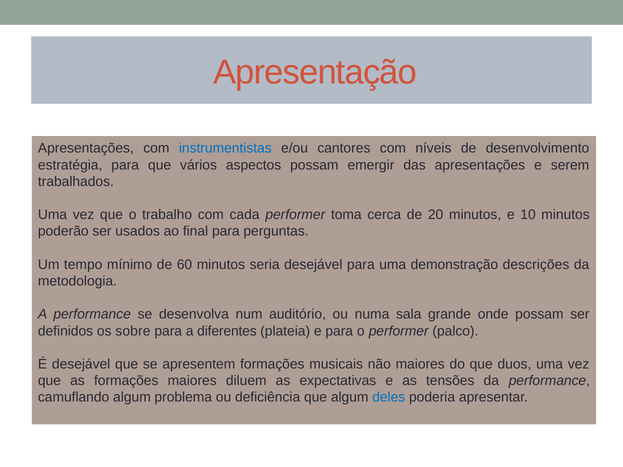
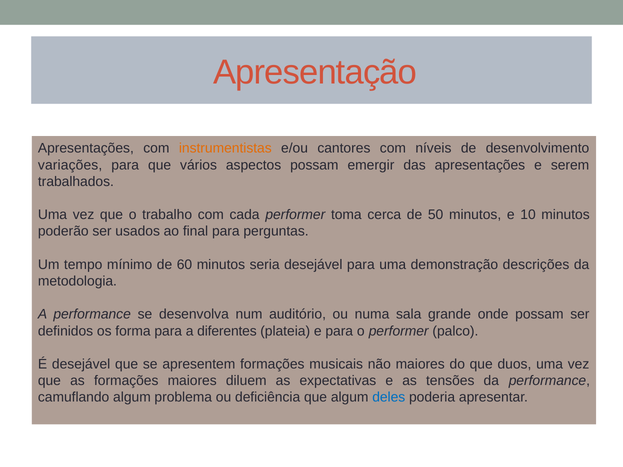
instrumentistas colour: blue -> orange
estratégia: estratégia -> variações
20: 20 -> 50
sobre: sobre -> forma
